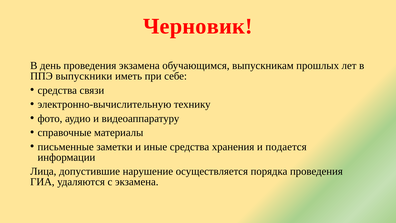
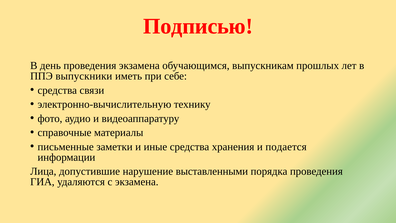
Черновик: Черновик -> Подписью
осуществляется: осуществляется -> выставленными
